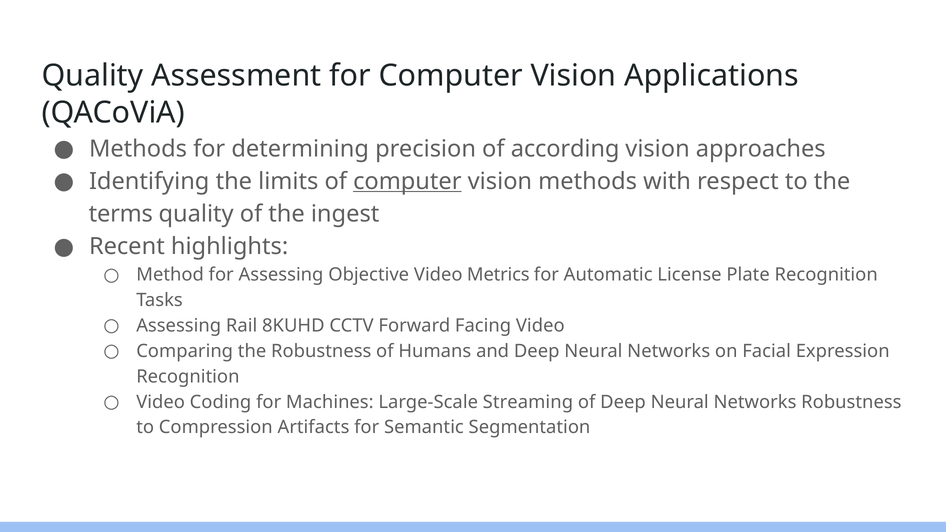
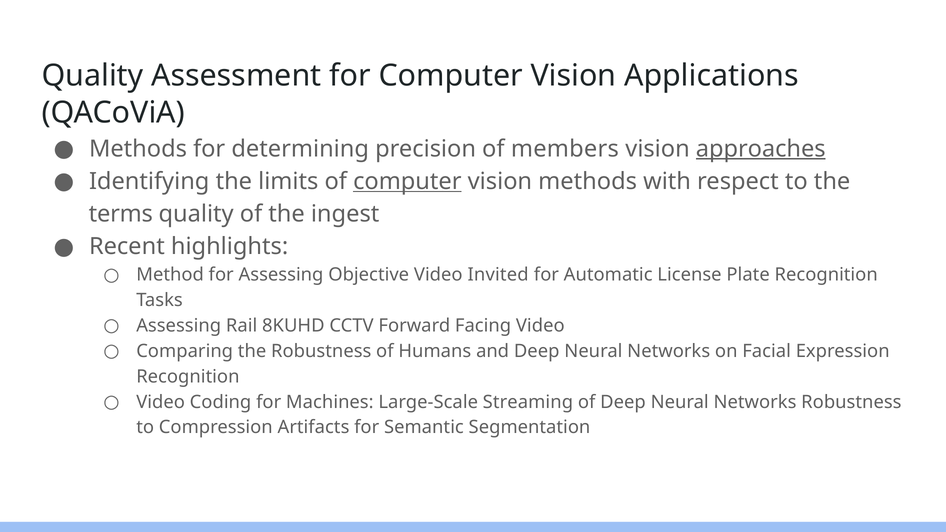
according: according -> members
approaches underline: none -> present
Metrics: Metrics -> Invited
